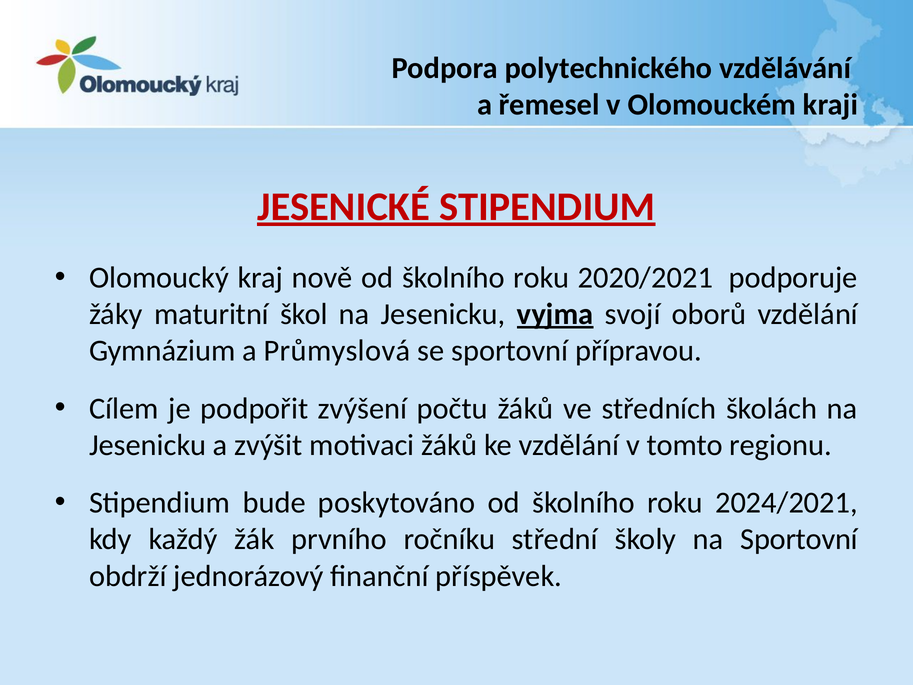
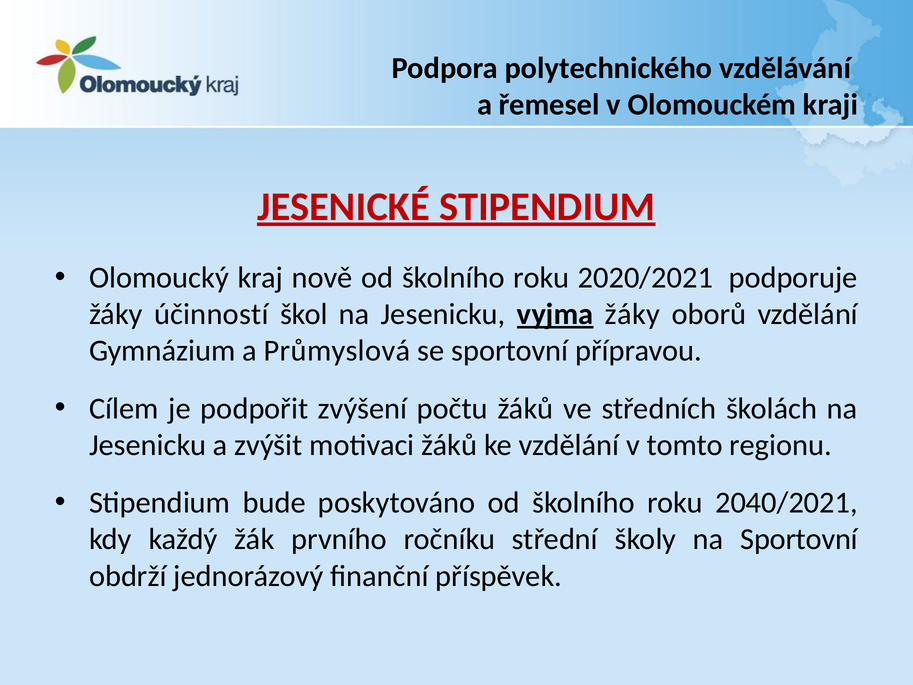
maturitní: maturitní -> účinností
vyjma svojí: svojí -> žáky
2024/2021: 2024/2021 -> 2040/2021
